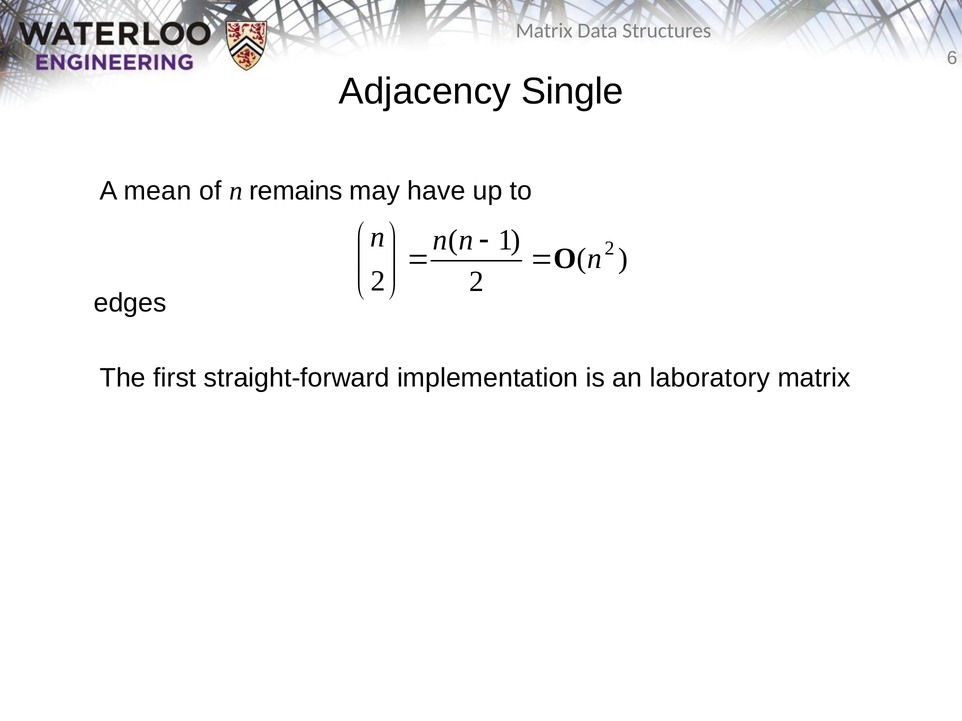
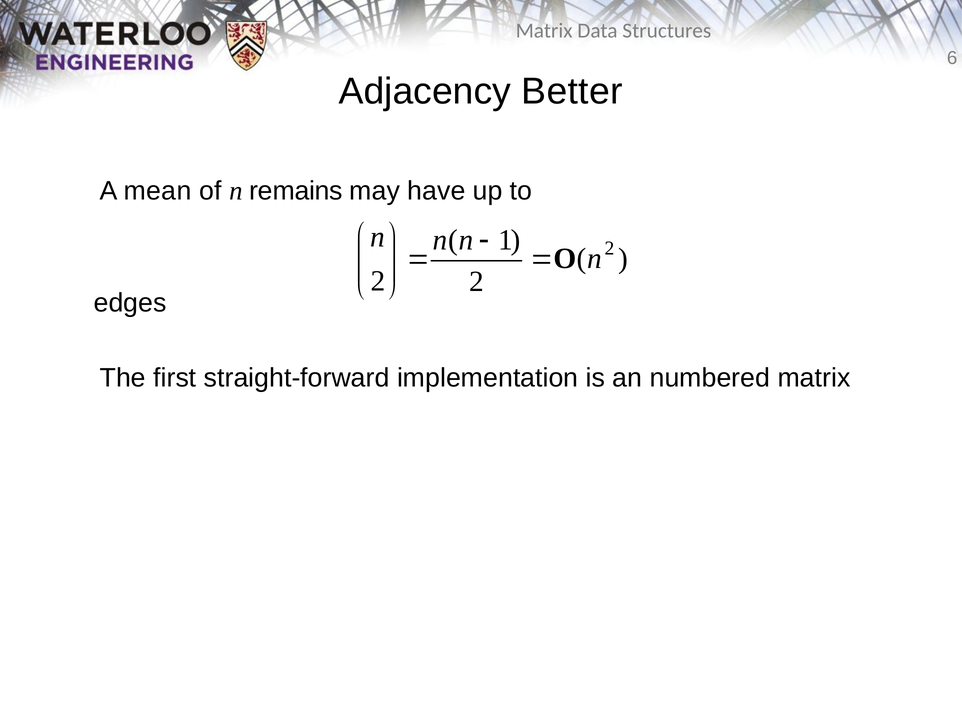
Single: Single -> Better
laboratory: laboratory -> numbered
